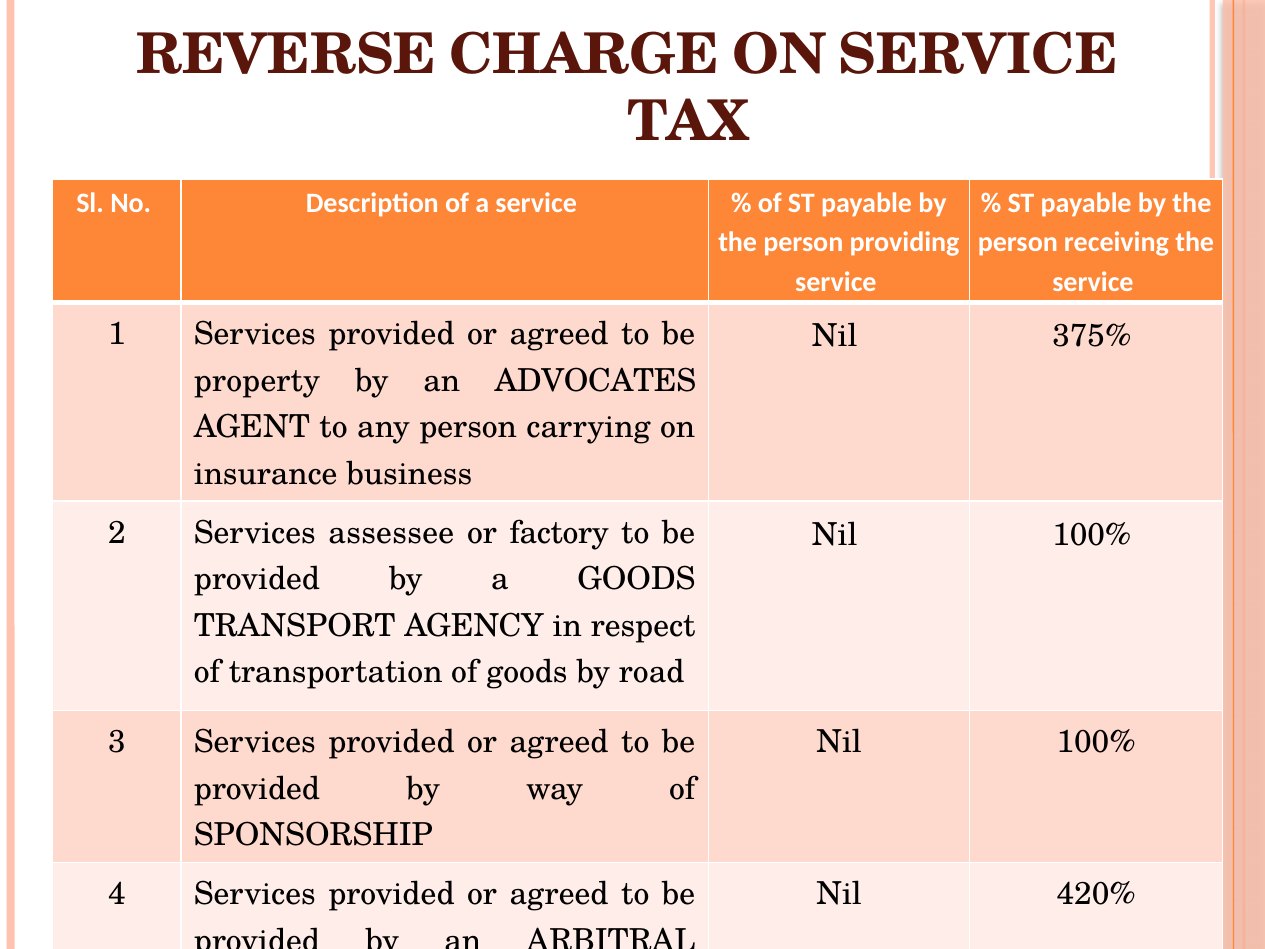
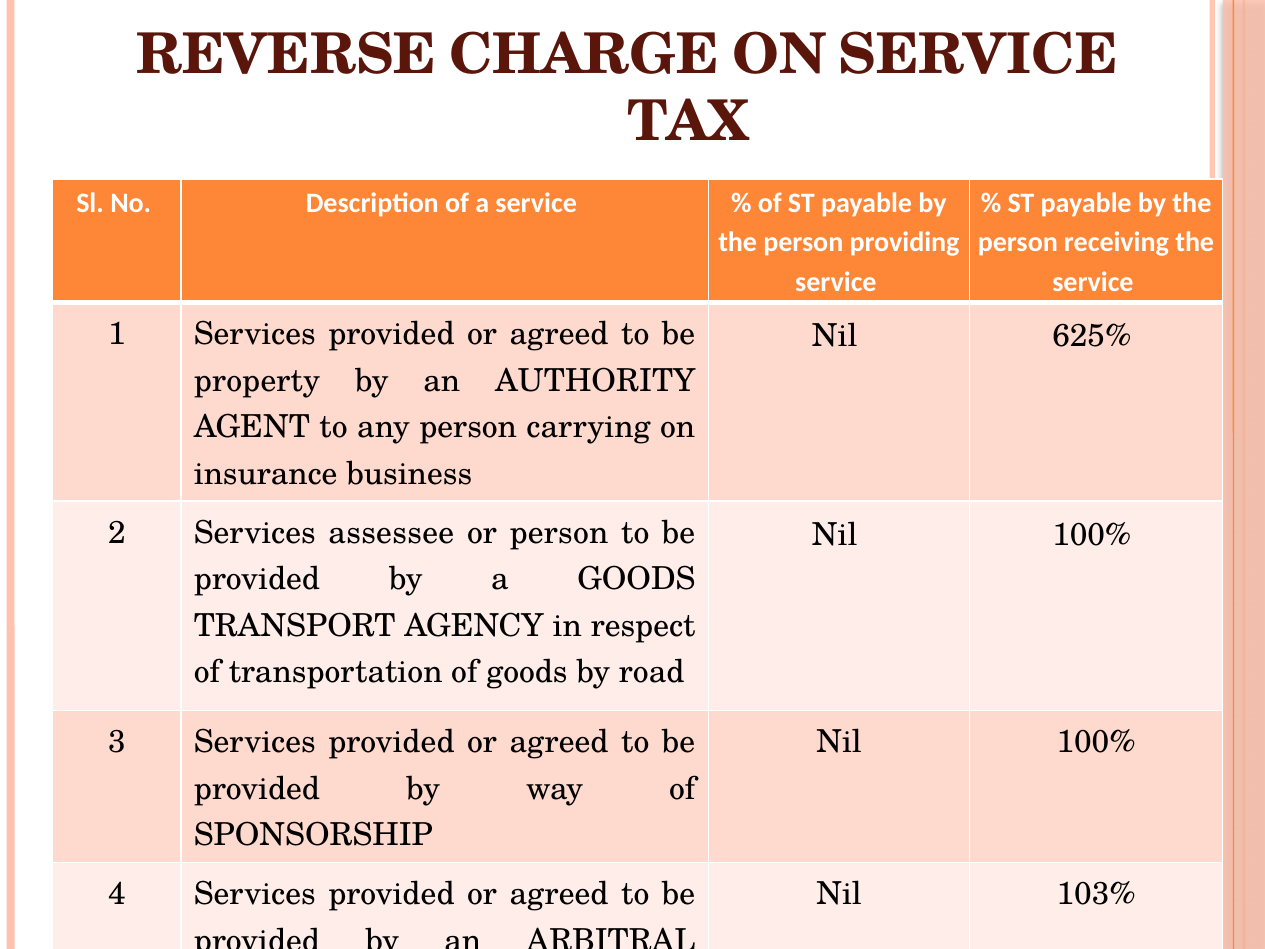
375%: 375% -> 625%
ADVOCATES: ADVOCATES -> AUTHORITY
or factory: factory -> person
420%: 420% -> 103%
